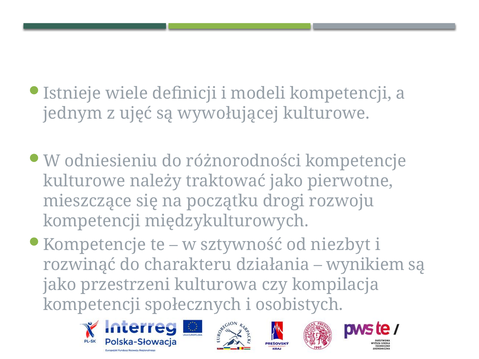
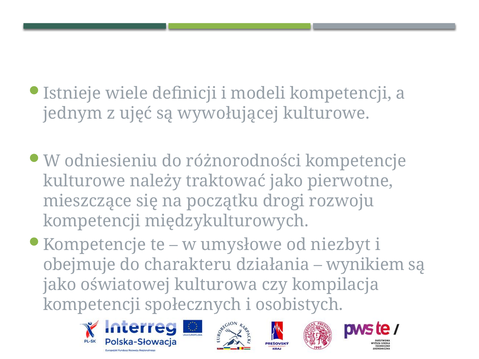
sztywność: sztywność -> umysłowe
rozwinąć: rozwinąć -> obejmuje
przestrzeni: przestrzeni -> oświatowej
